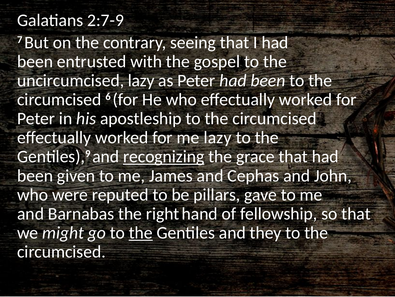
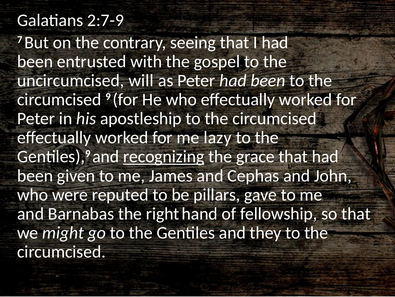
uncircumcised lazy: lazy -> will
6: 6 -> 9
the at (141, 232) underline: present -> none
